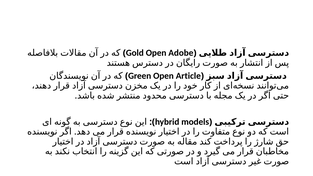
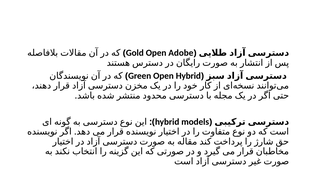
Open Article: Article -> Hybrid
